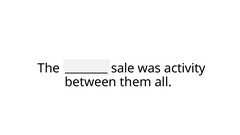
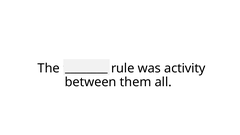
sale: sale -> rule
